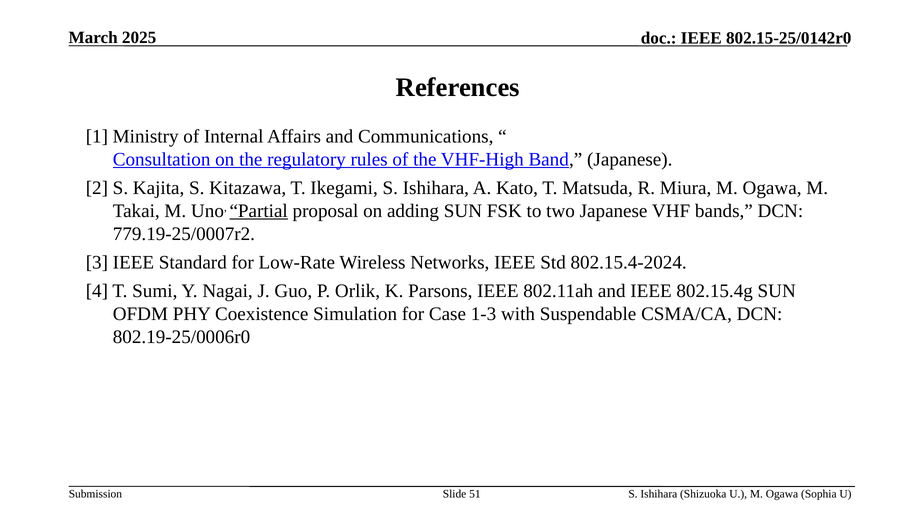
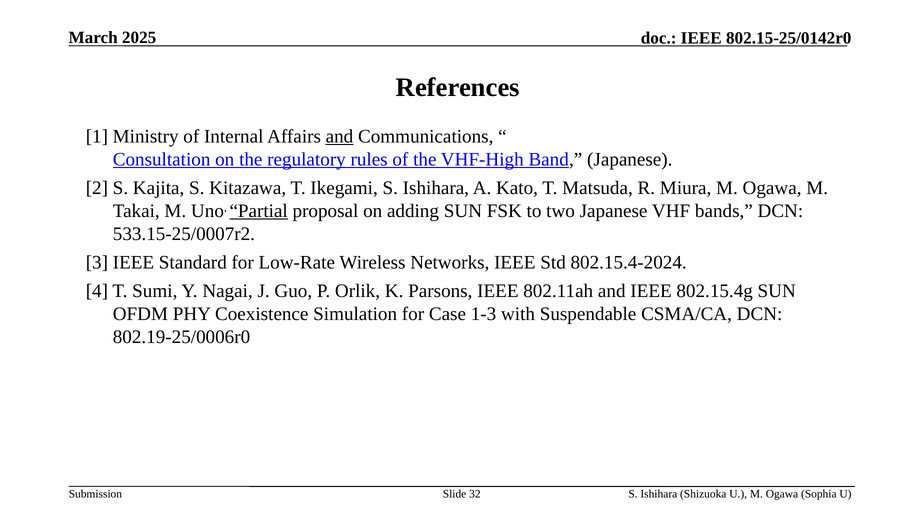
and at (339, 136) underline: none -> present
779.19-25/0007r2: 779.19-25/0007r2 -> 533.15-25/0007r2
51: 51 -> 32
